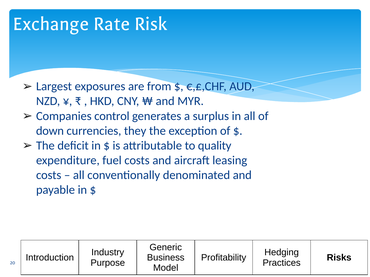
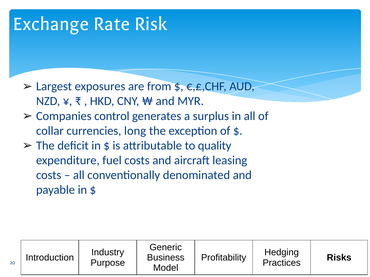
down: down -> collar
they: they -> long
